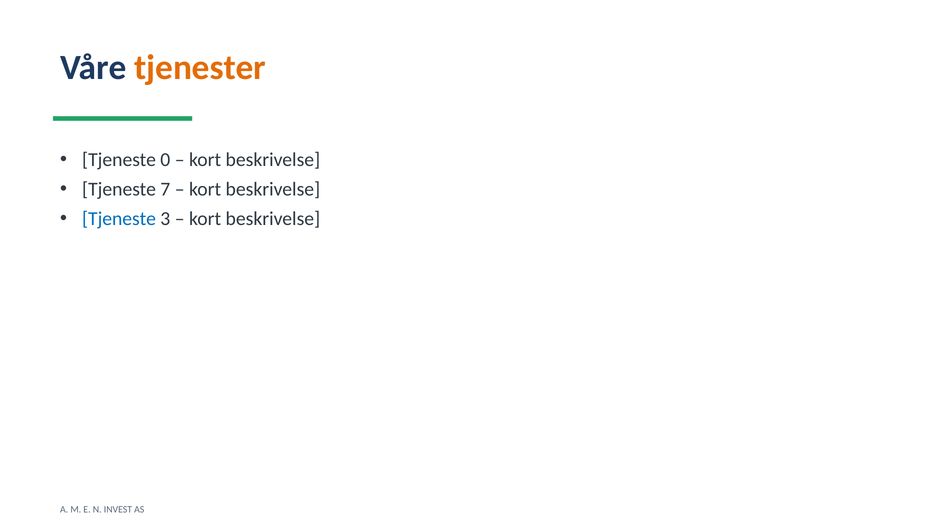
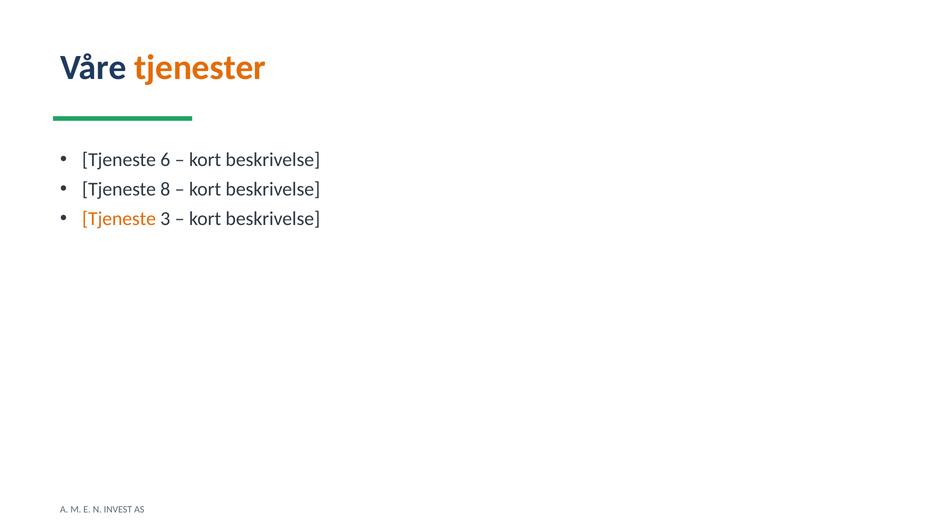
0: 0 -> 6
7: 7 -> 8
Tjeneste at (119, 219) colour: blue -> orange
